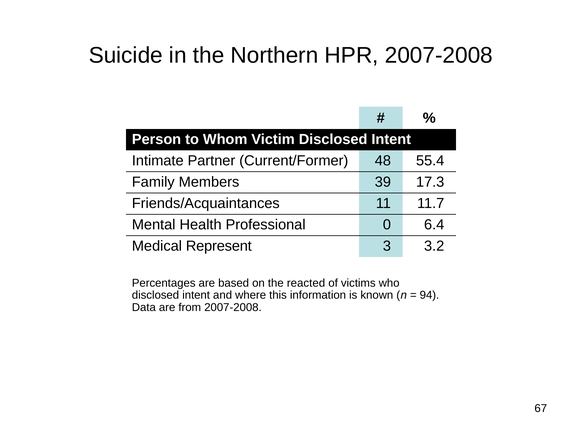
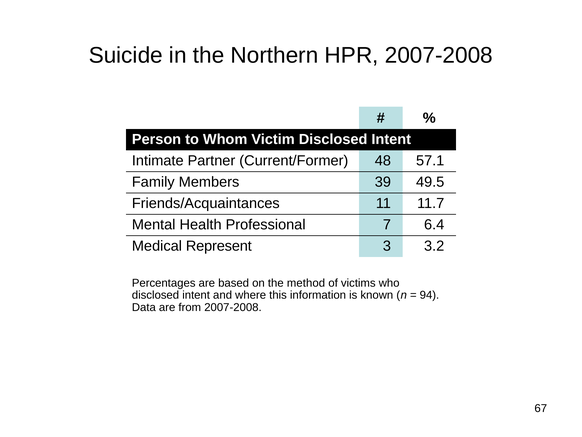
55.4: 55.4 -> 57.1
17.3: 17.3 -> 49.5
0: 0 -> 7
reacted: reacted -> method
